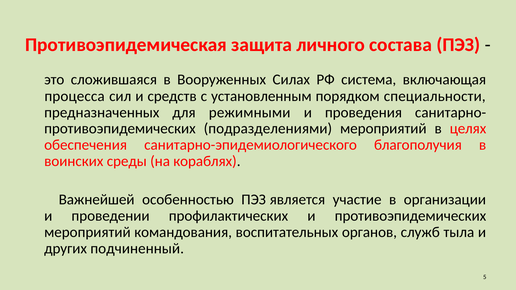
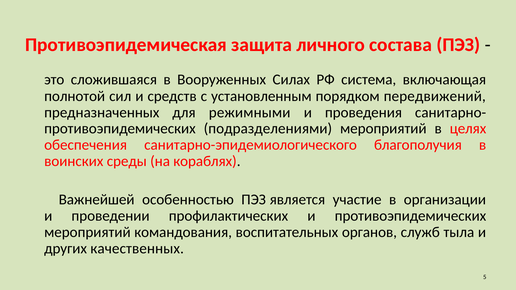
процесса: процесса -> полнотой
специальности: специальности -> передвижений
подчиненный: подчиненный -> качественных
